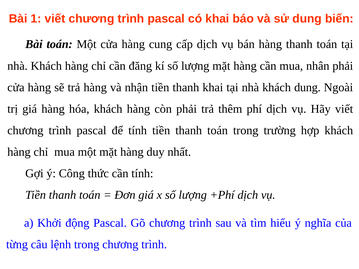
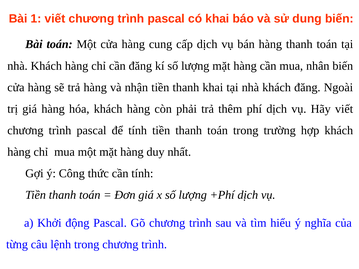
nhân phải: phải -> biến
khách dung: dung -> đăng
